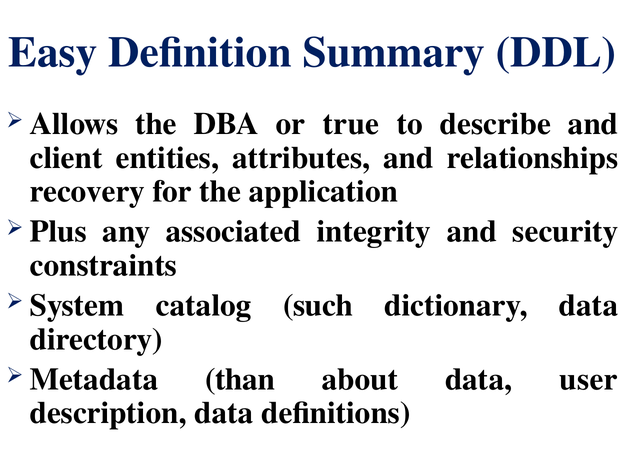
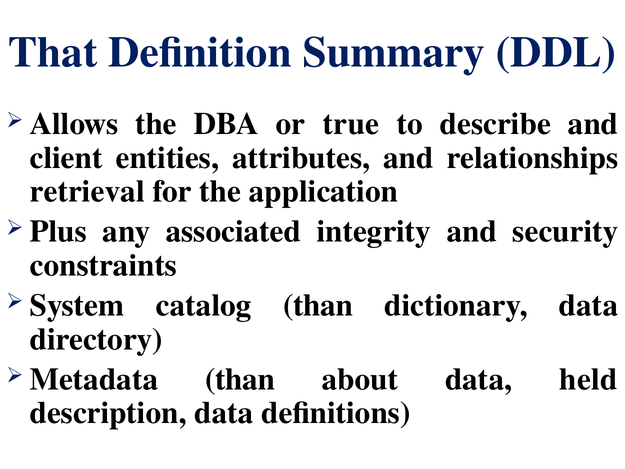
Easy: Easy -> That
recovery: recovery -> retrieval
catalog such: such -> than
user: user -> held
